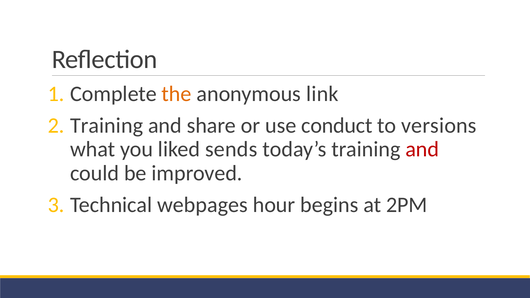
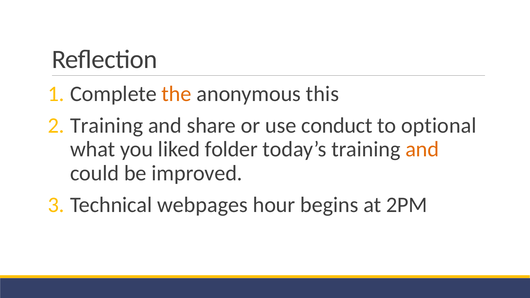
link: link -> this
versions: versions -> optional
sends: sends -> folder
and at (422, 149) colour: red -> orange
